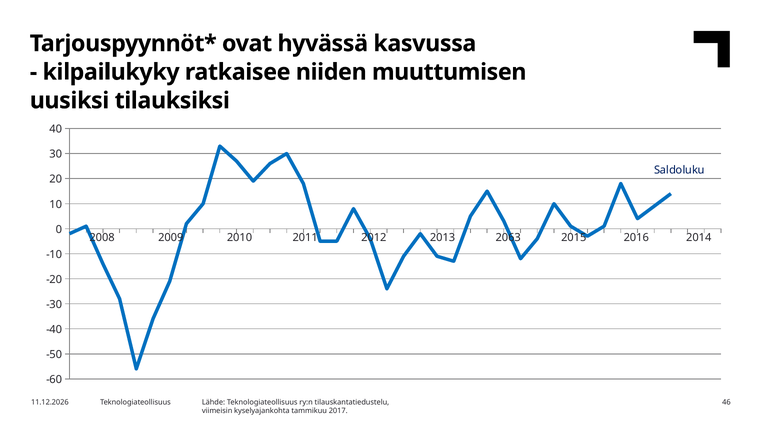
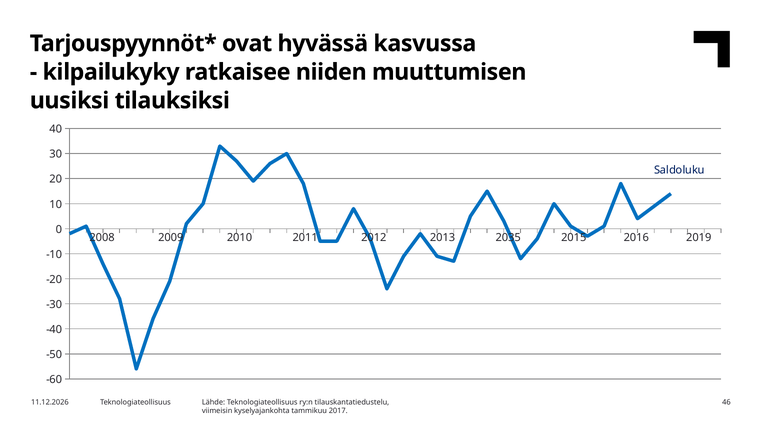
2063: 2063 -> 2035
2014: 2014 -> 2019
